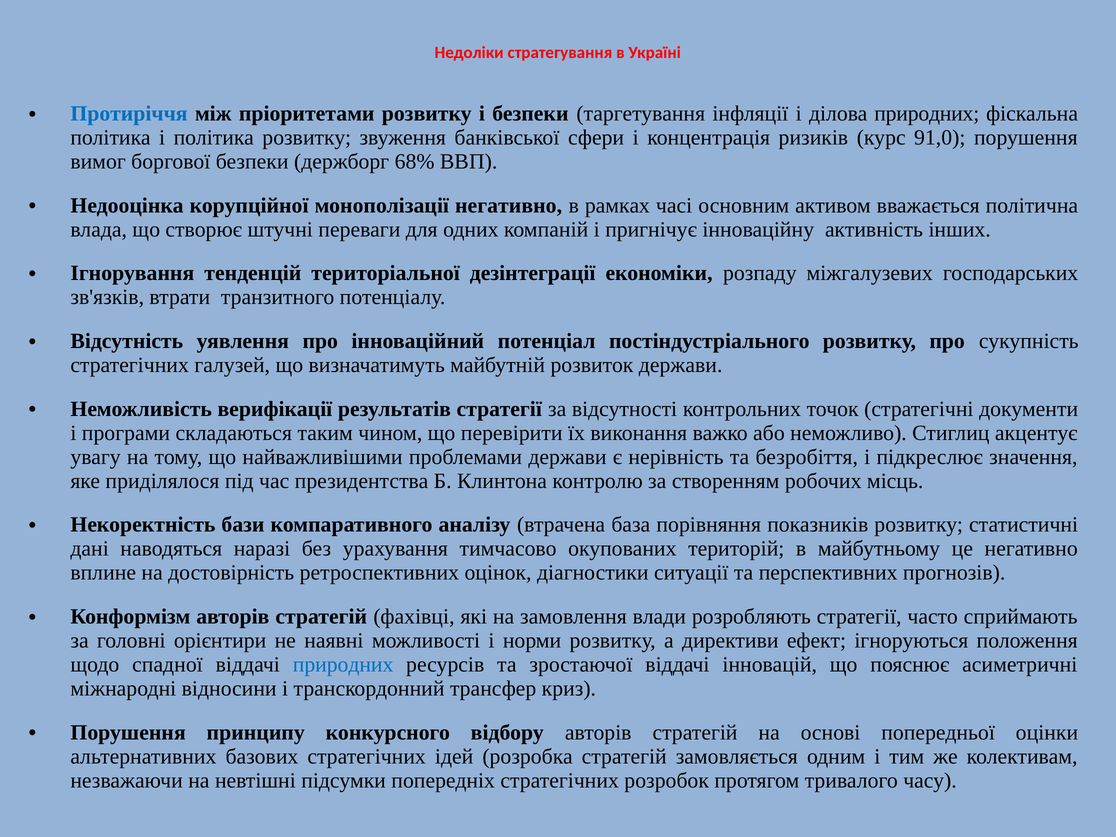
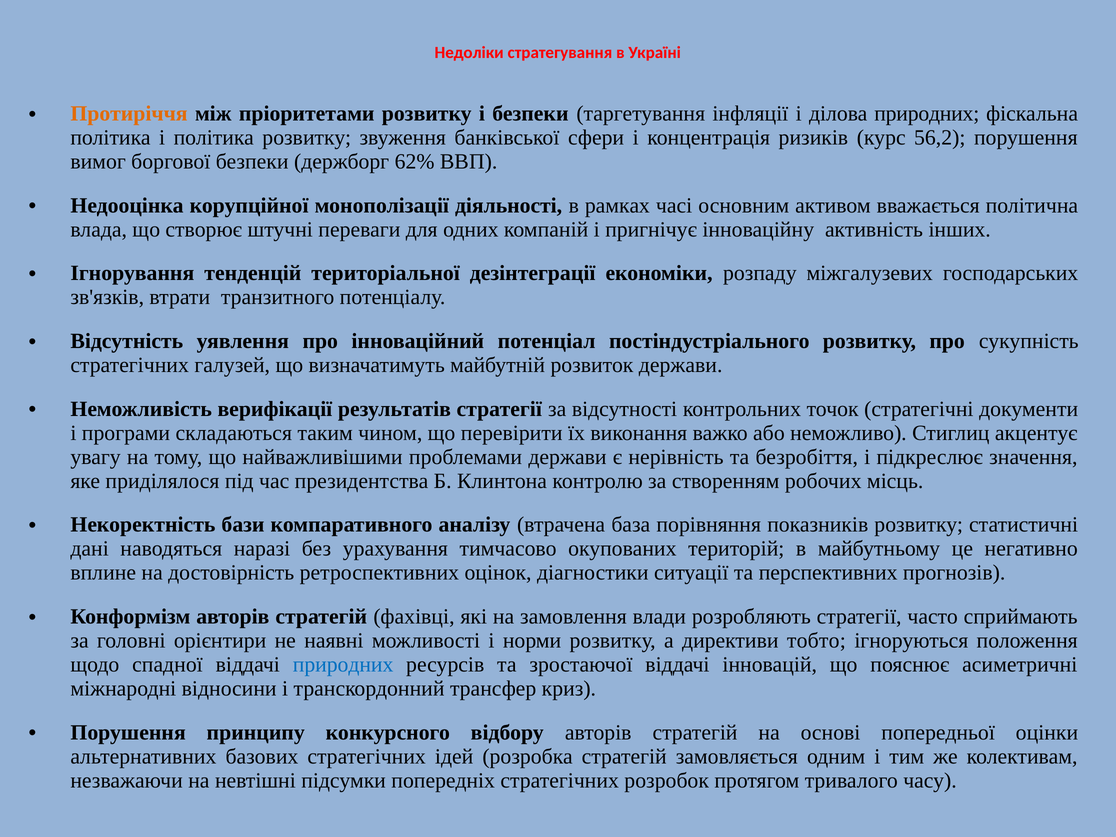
Протиріччя colour: blue -> orange
91,0: 91,0 -> 56,2
68%: 68% -> 62%
монополізації негативно: негативно -> діяльності
ефект: ефект -> тобто
